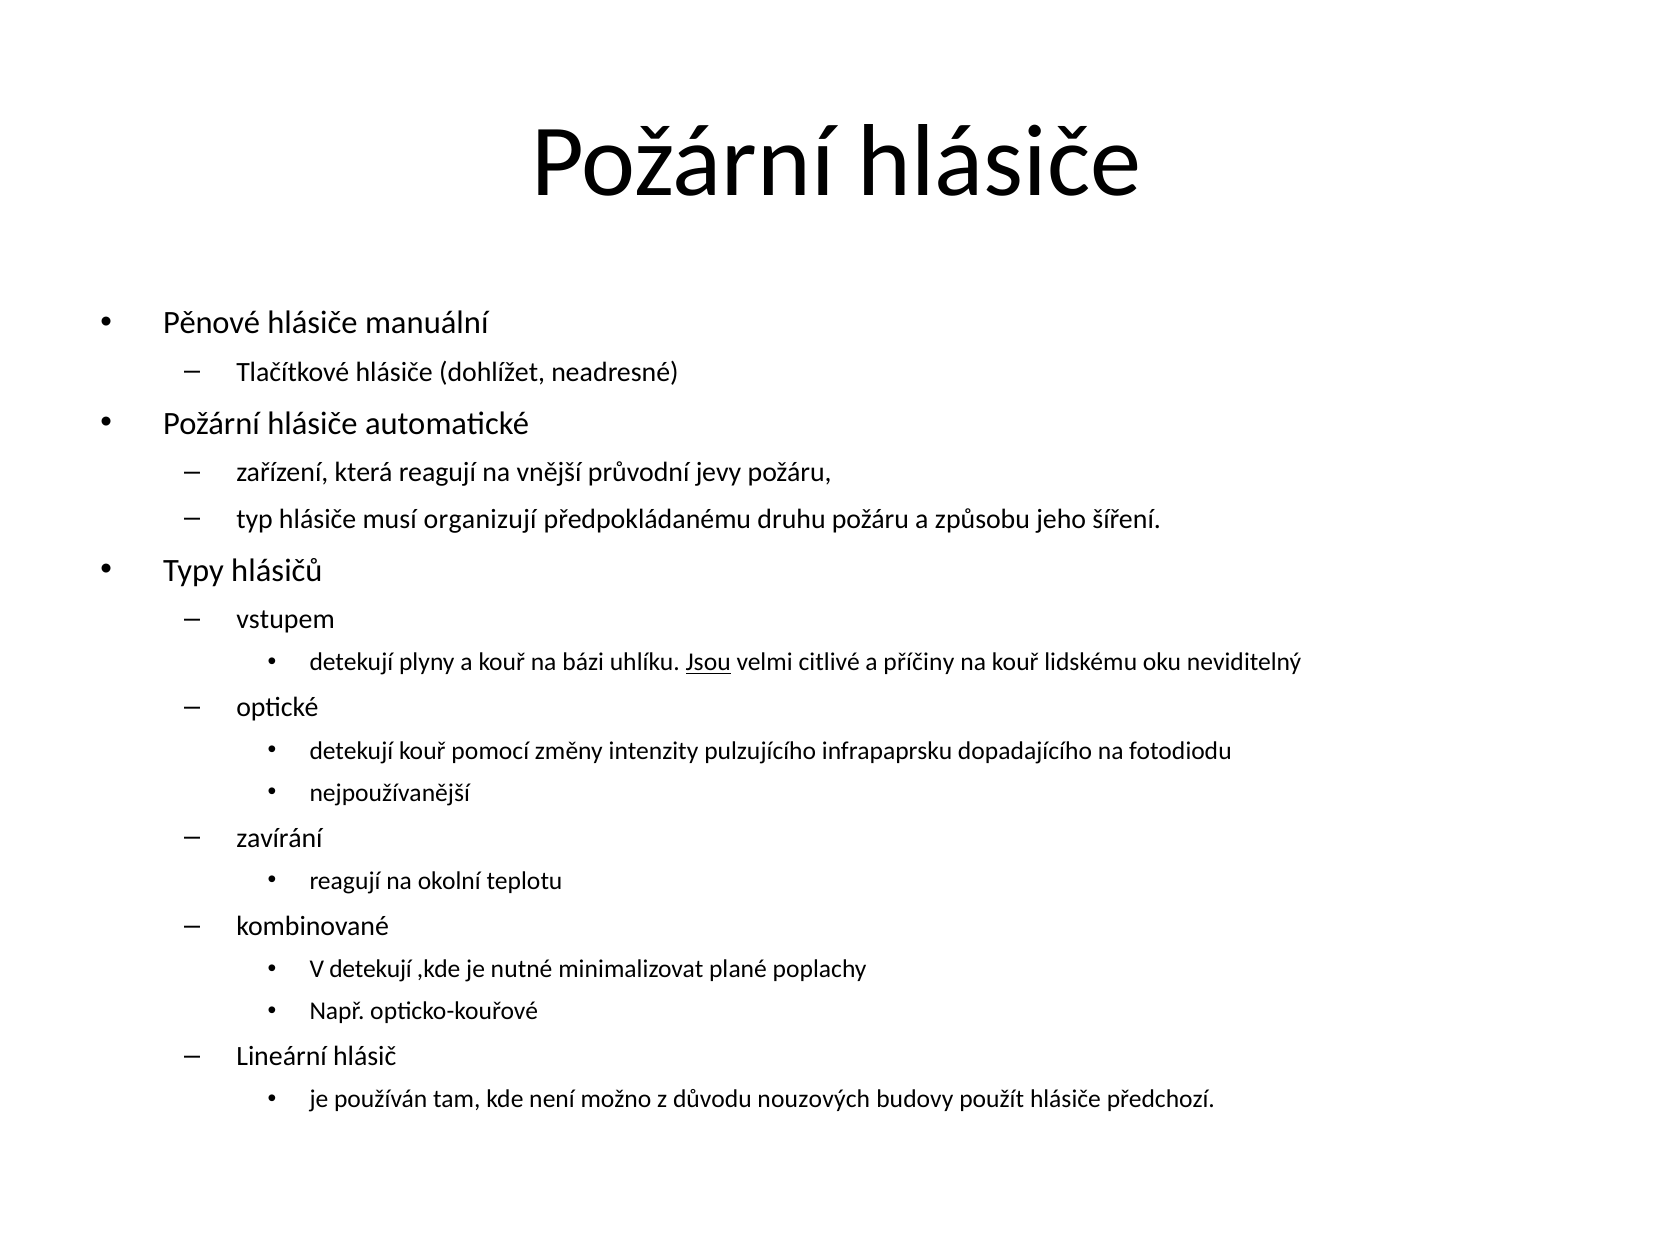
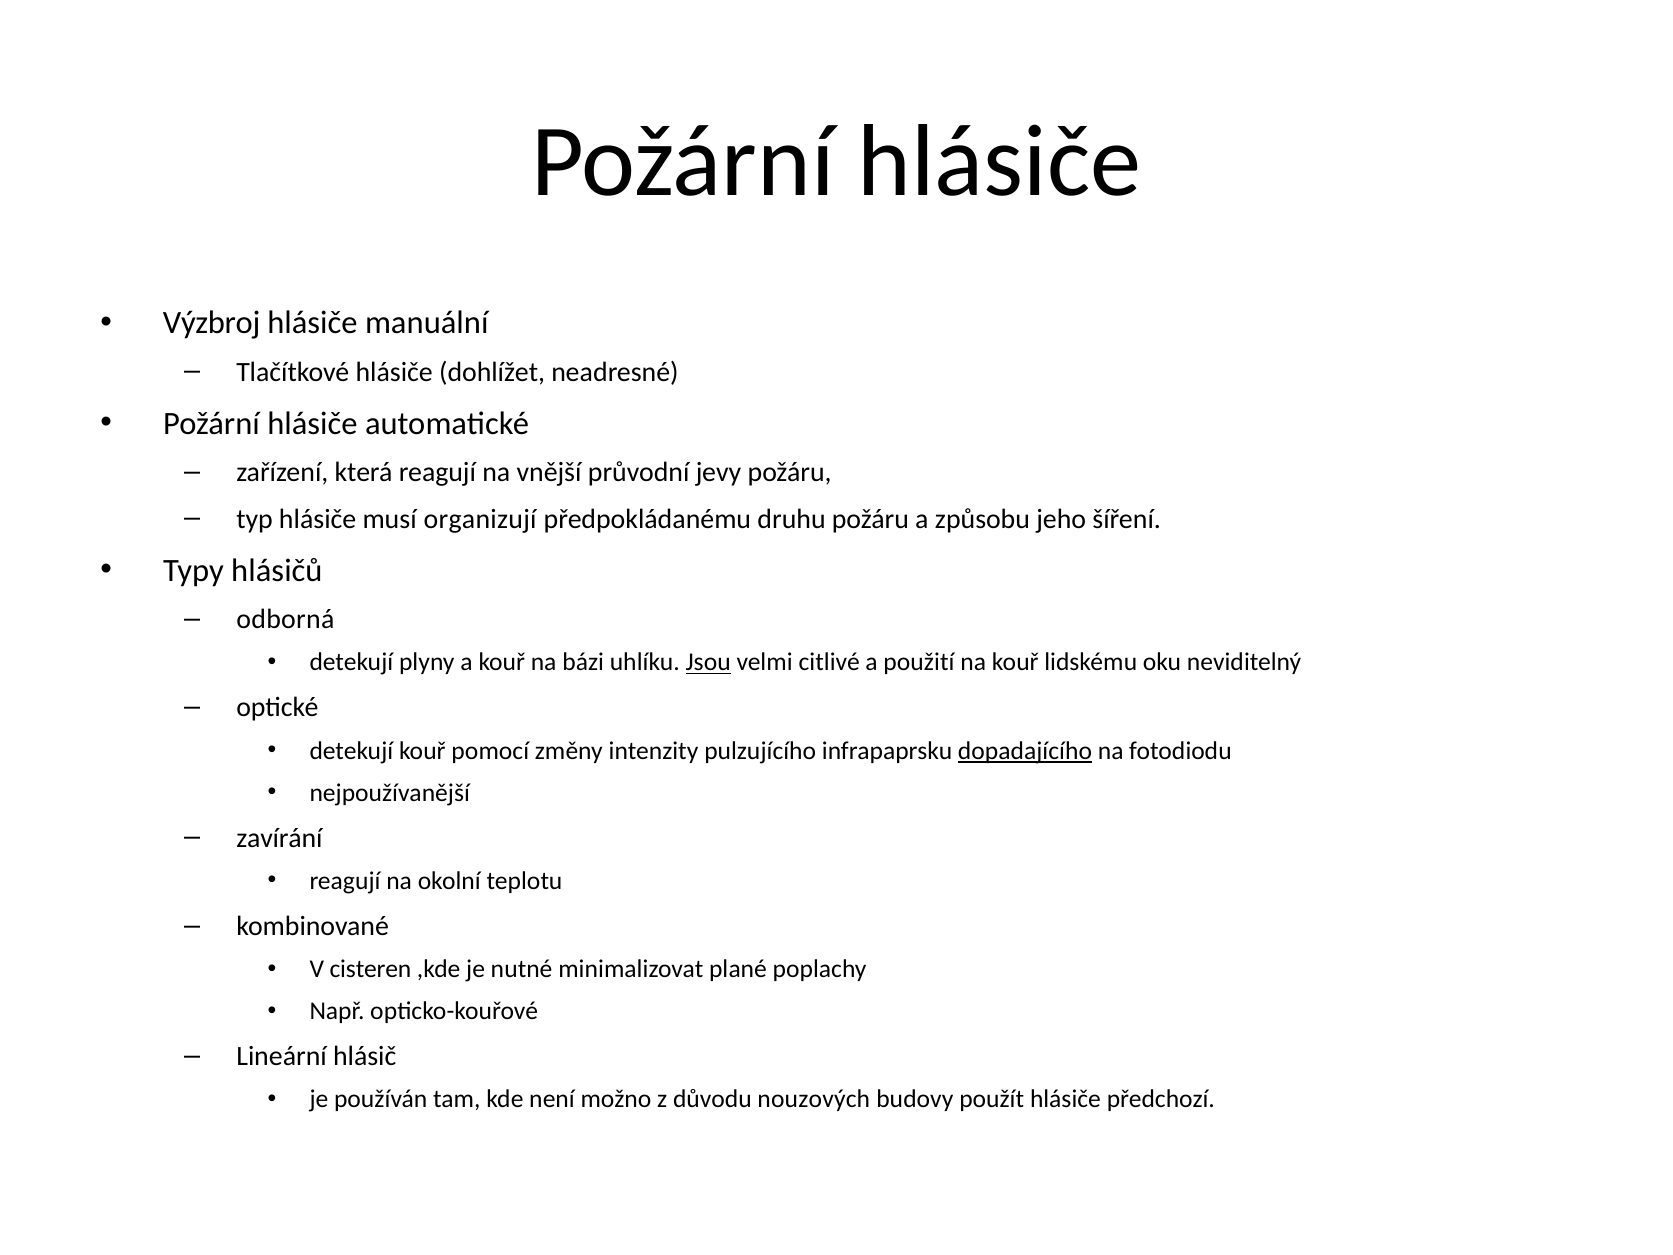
Pěnové: Pěnové -> Výzbroj
vstupem: vstupem -> odborná
příčiny: příčiny -> použití
dopadajícího underline: none -> present
V detekují: detekují -> cisteren
